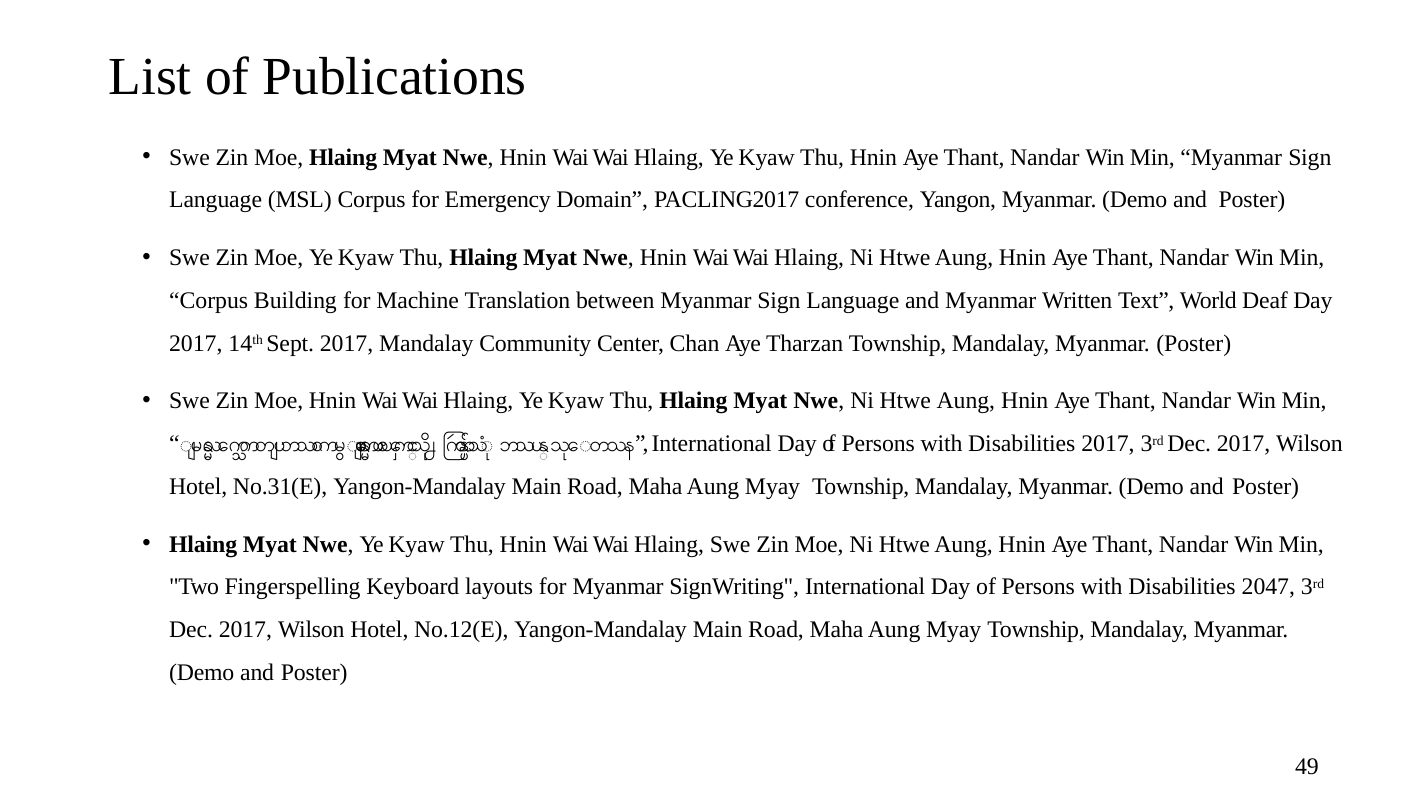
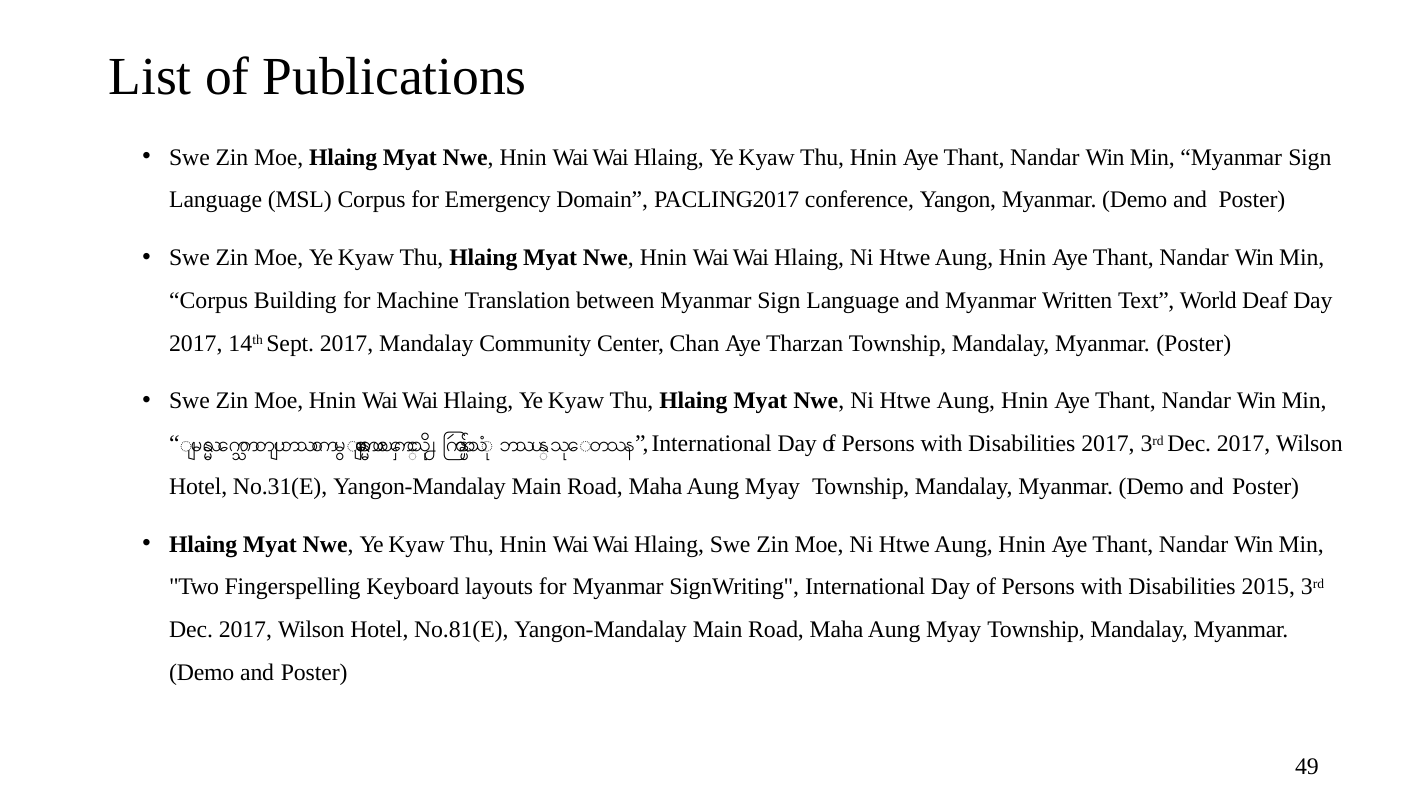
2047: 2047 -> 2015
No.12(E: No.12(E -> No.81(E
